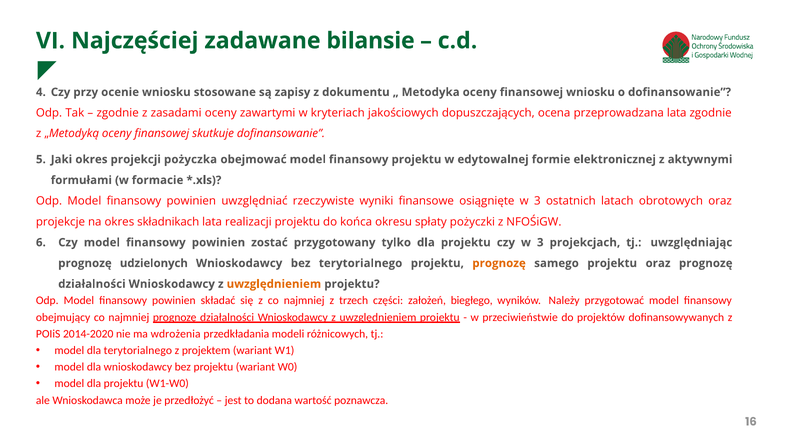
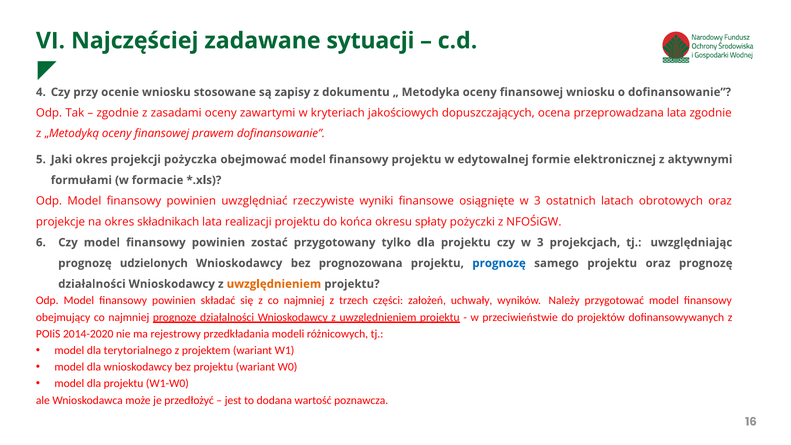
bilansie: bilansie -> sytuacji
skutkuje: skutkuje -> prawem
bez terytorialnego: terytorialnego -> prognozowana
prognozę at (499, 263) colour: orange -> blue
biegłego: biegłego -> uchwały
wdrożenia: wdrożenia -> rejestrowy
